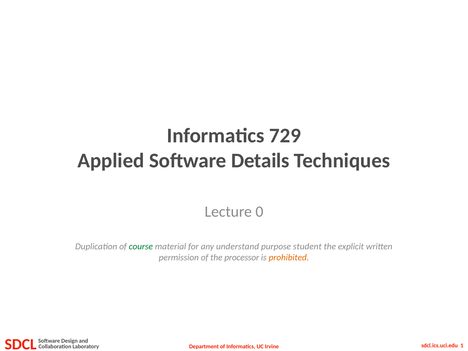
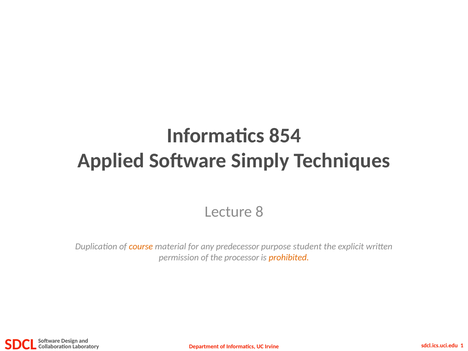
729: 729 -> 854
Details: Details -> Simply
0: 0 -> 8
course colour: green -> orange
understand: understand -> predecessor
